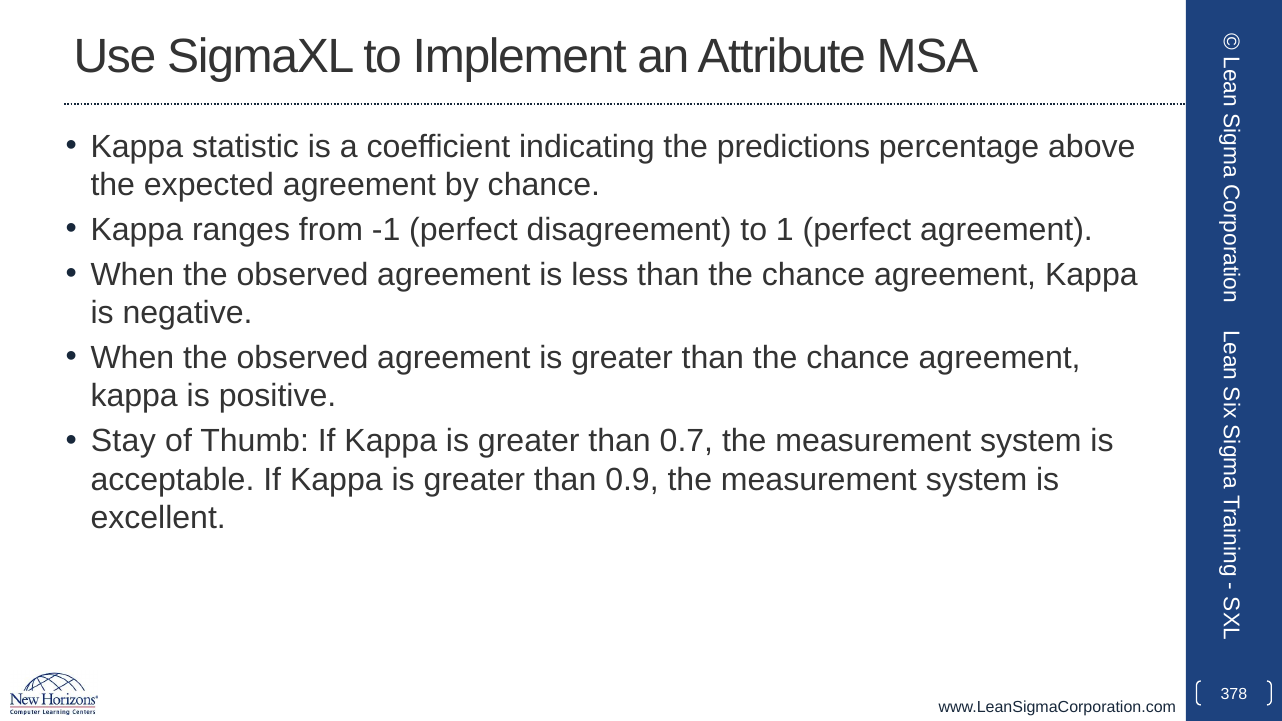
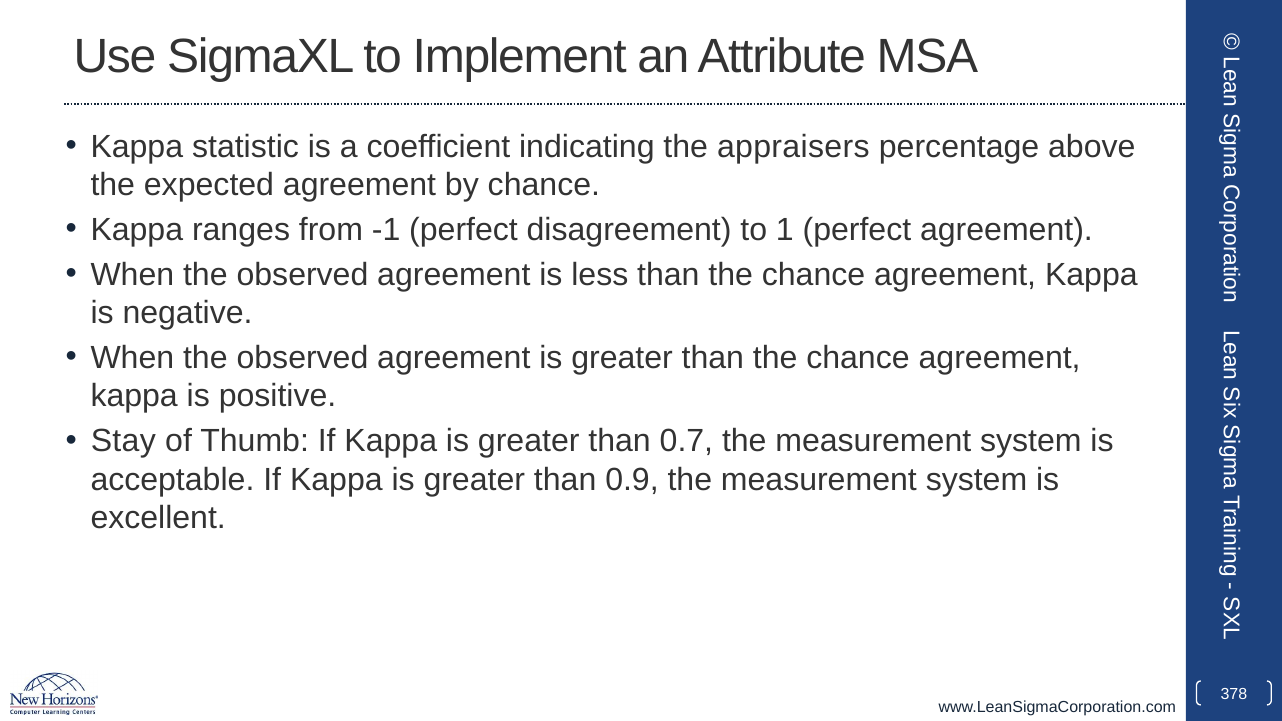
predictions: predictions -> appraisers
